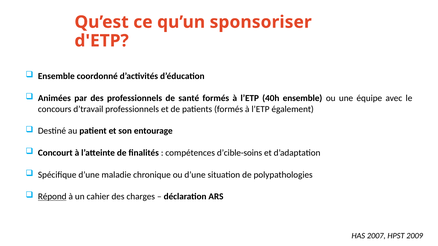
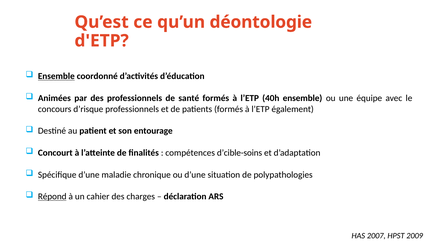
sponsoriser: sponsoriser -> déontologie
Ensemble at (56, 76) underline: none -> present
d’travail: d’travail -> d’risque
